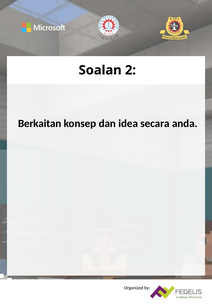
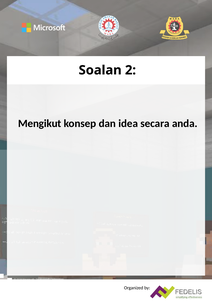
Berkaitan: Berkaitan -> Mengikut
